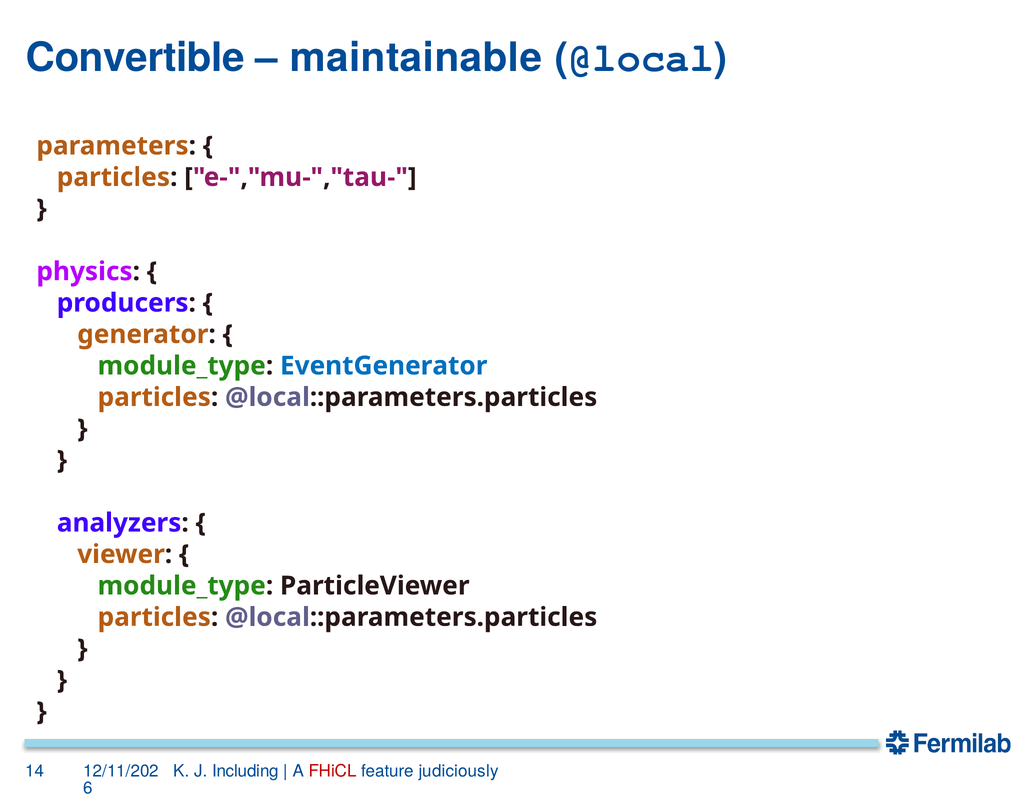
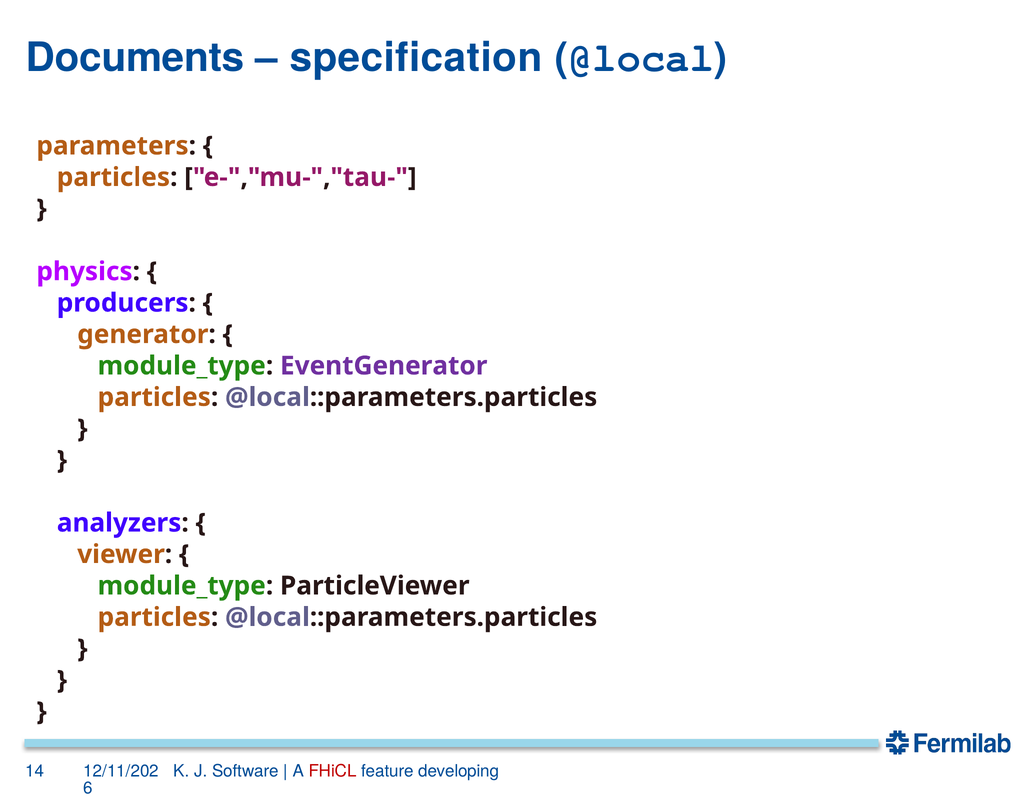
Convertible: Convertible -> Documents
maintainable: maintainable -> specification
EventGenerator colour: blue -> purple
Including: Including -> Software
judiciously: judiciously -> developing
